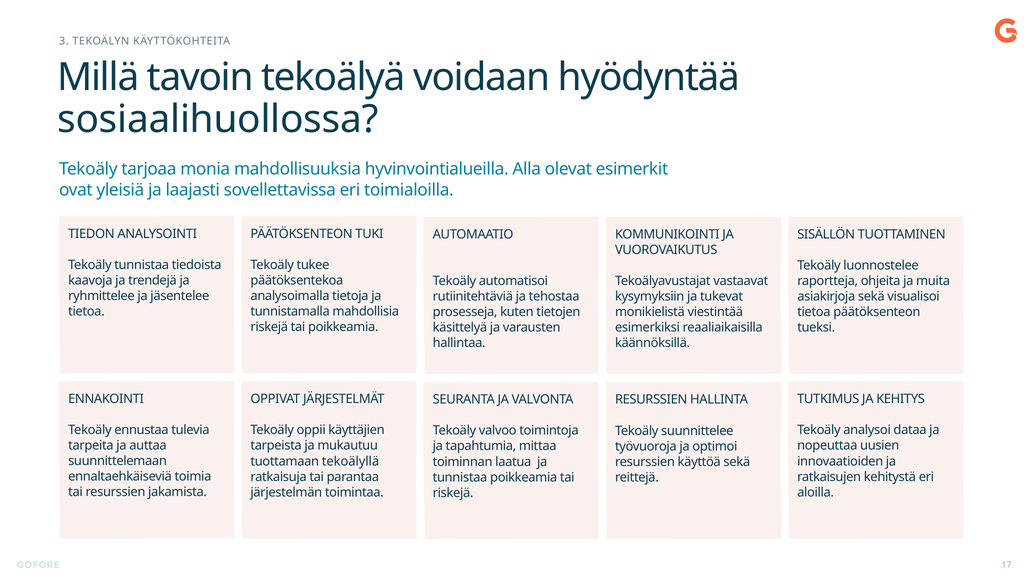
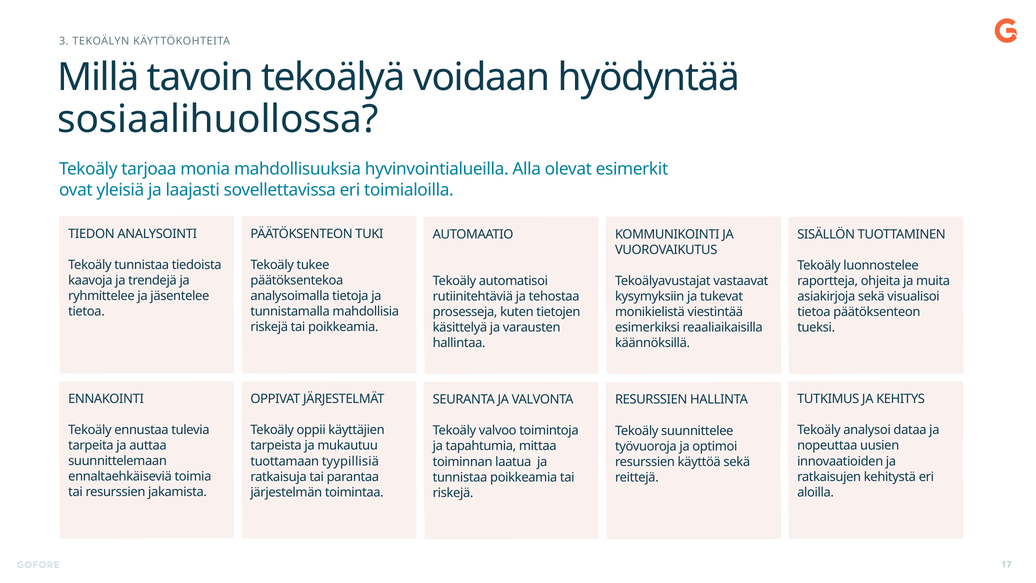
tekoälyllä: tekoälyllä -> tyypillisiä
